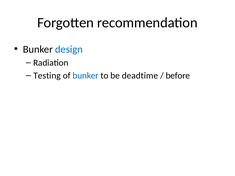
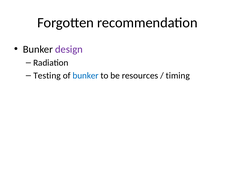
design colour: blue -> purple
deadtime: deadtime -> resources
before: before -> timing
